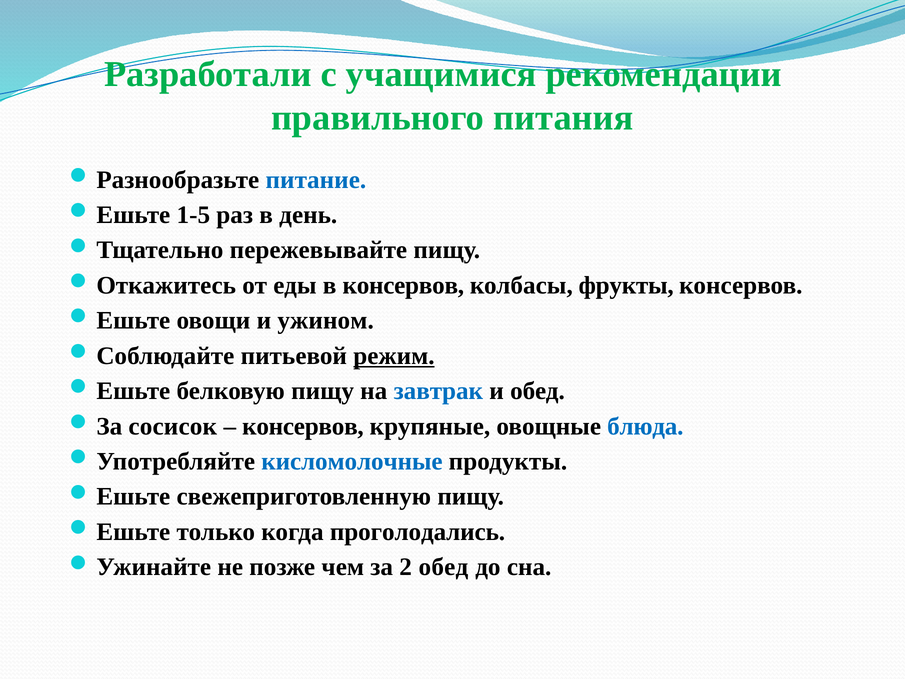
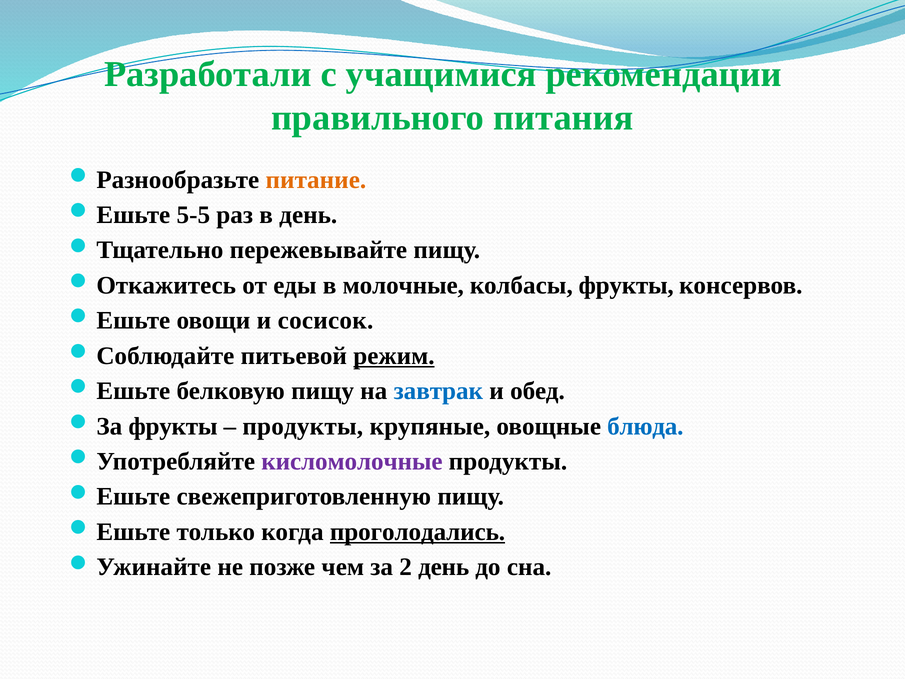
питание colour: blue -> orange
1-5: 1-5 -> 5-5
в консервов: консервов -> молочные
ужином: ужином -> сосисок
сосисок at (173, 426): сосисок -> фрукты
консервов at (303, 426): консервов -> продукты
кисломолочные colour: blue -> purple
проголодались underline: none -> present
2 обед: обед -> день
